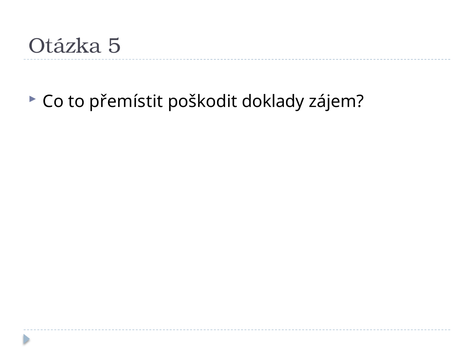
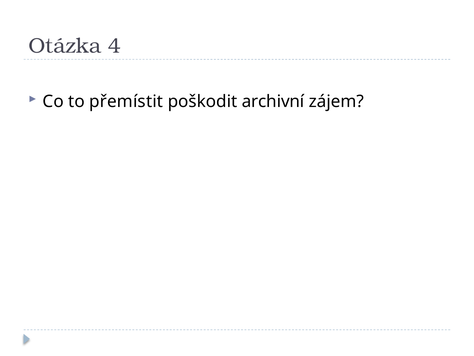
5: 5 -> 4
doklady: doklady -> archivní
